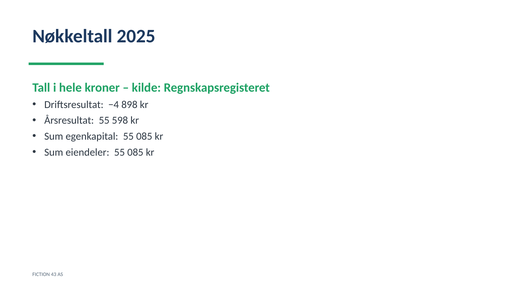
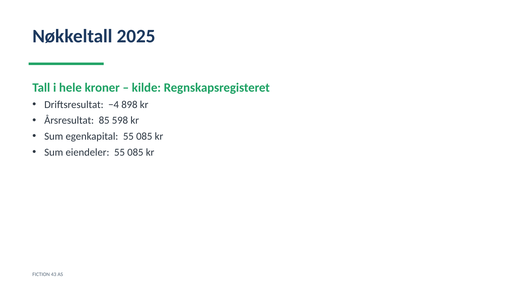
Årsresultat 55: 55 -> 85
